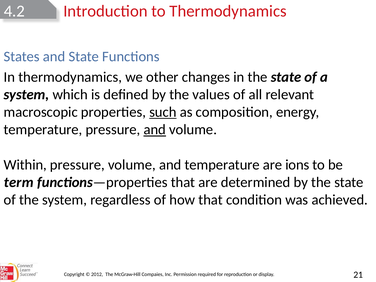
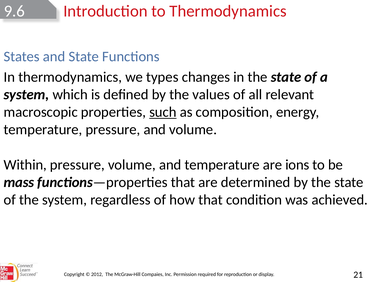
4.2: 4.2 -> 9.6
other: other -> types
and at (155, 130) underline: present -> none
term: term -> mass
